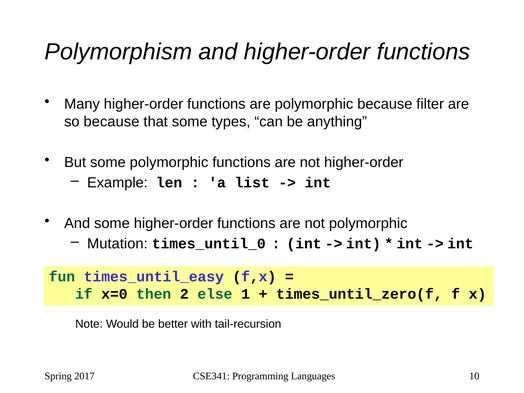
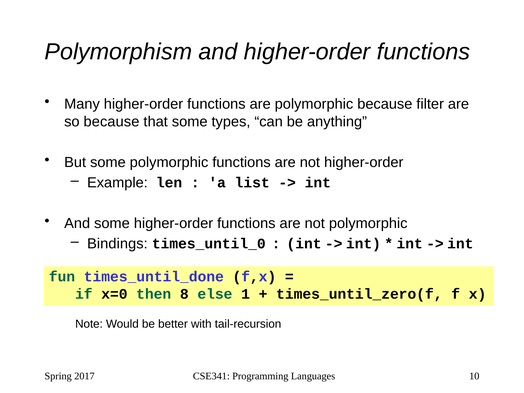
Mutation: Mutation -> Bindings
times_until_easy: times_until_easy -> times_until_done
2: 2 -> 8
